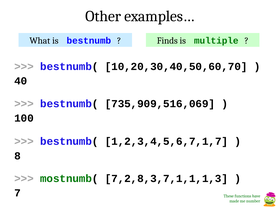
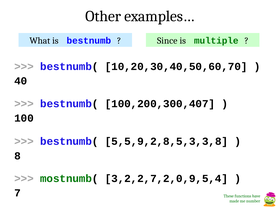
Finds: Finds -> Since
735,909,516,069: 735,909,516,069 -> 100,200,300,407
1,2,3,4,5,6,7,1,7: 1,2,3,4,5,6,7,1,7 -> 5,5,9,2,8,5,3,3,8
7,2,8,3,7,1,1,1,3: 7,2,8,3,7,1,1,1,3 -> 3,2,2,7,2,0,9,5,4
